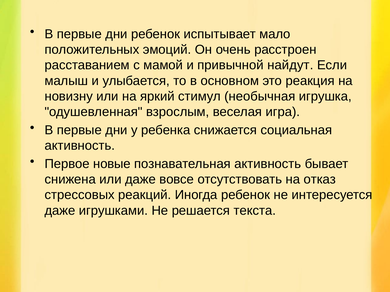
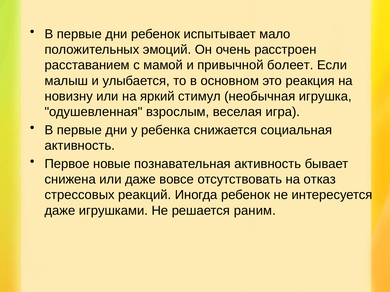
найдут: найдут -> болеет
текста: текста -> раним
